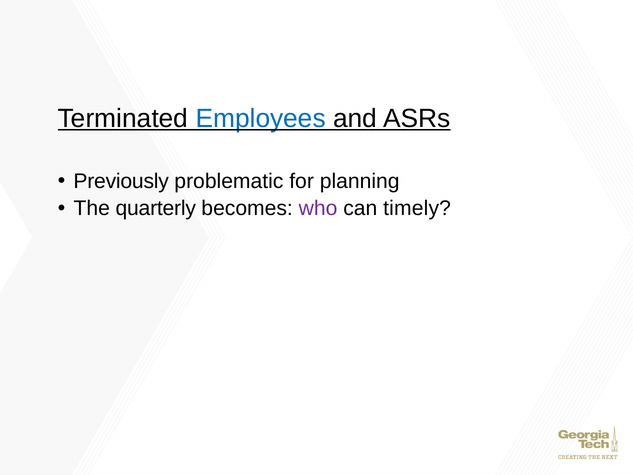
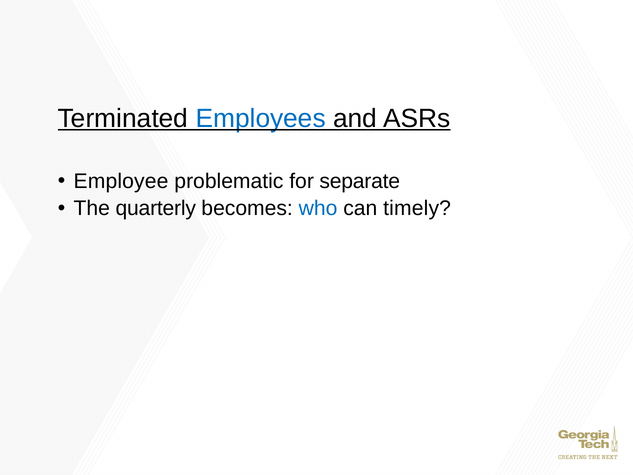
Previously: Previously -> Employee
planning: planning -> separate
who colour: purple -> blue
